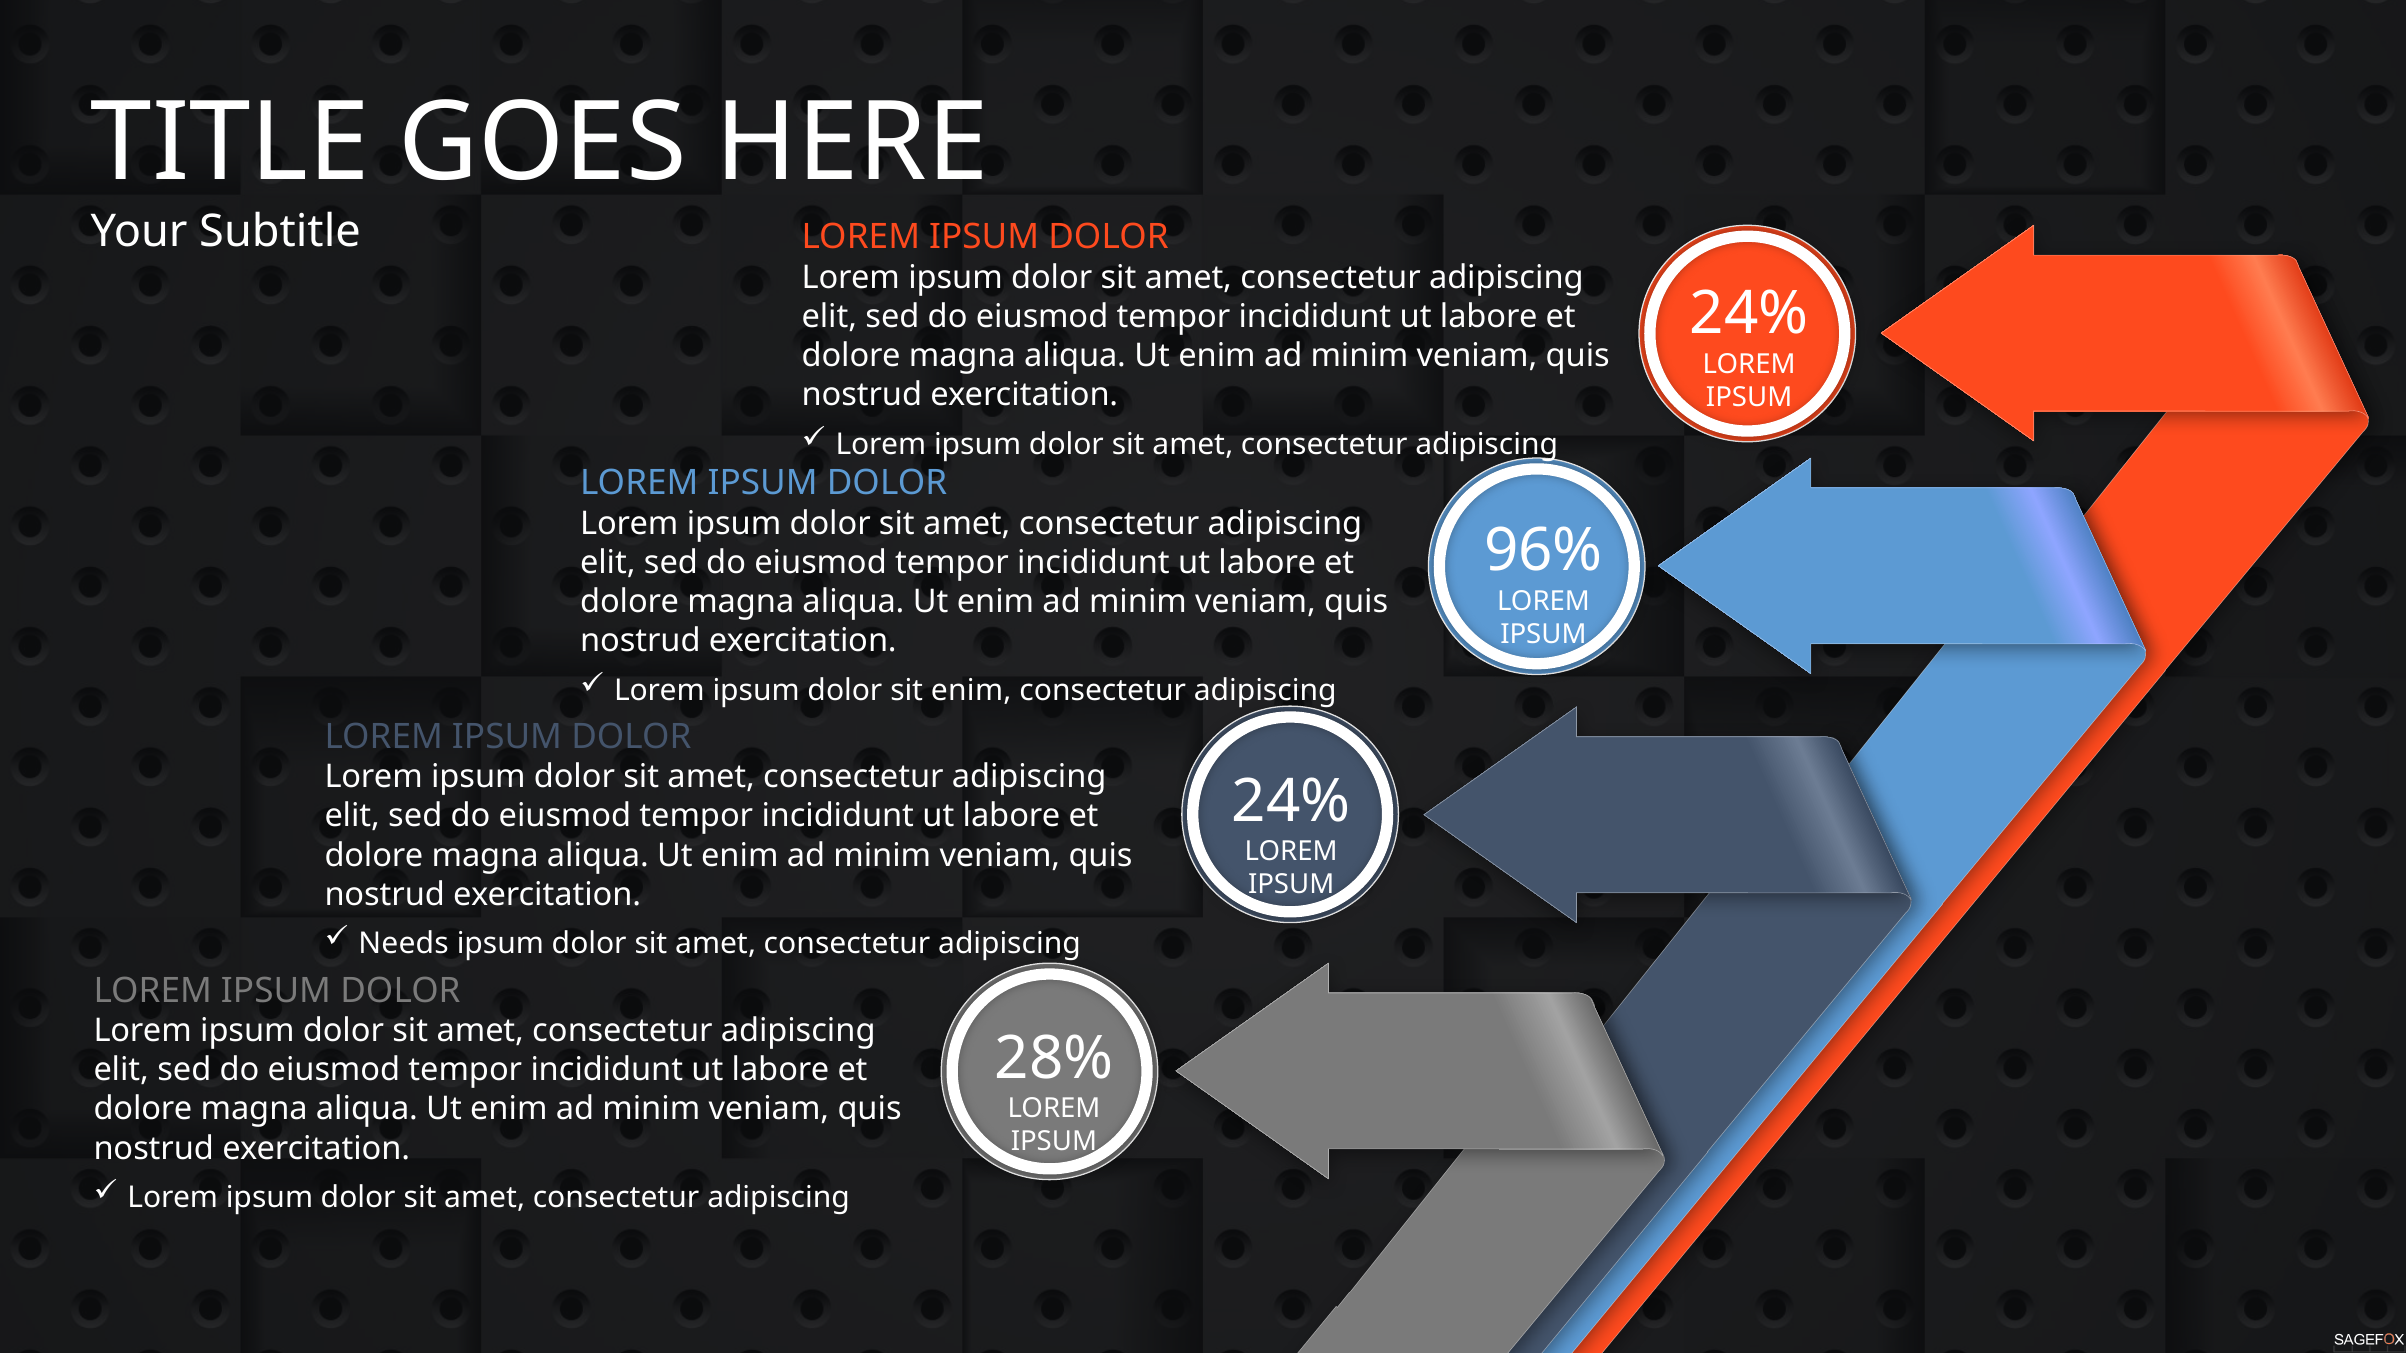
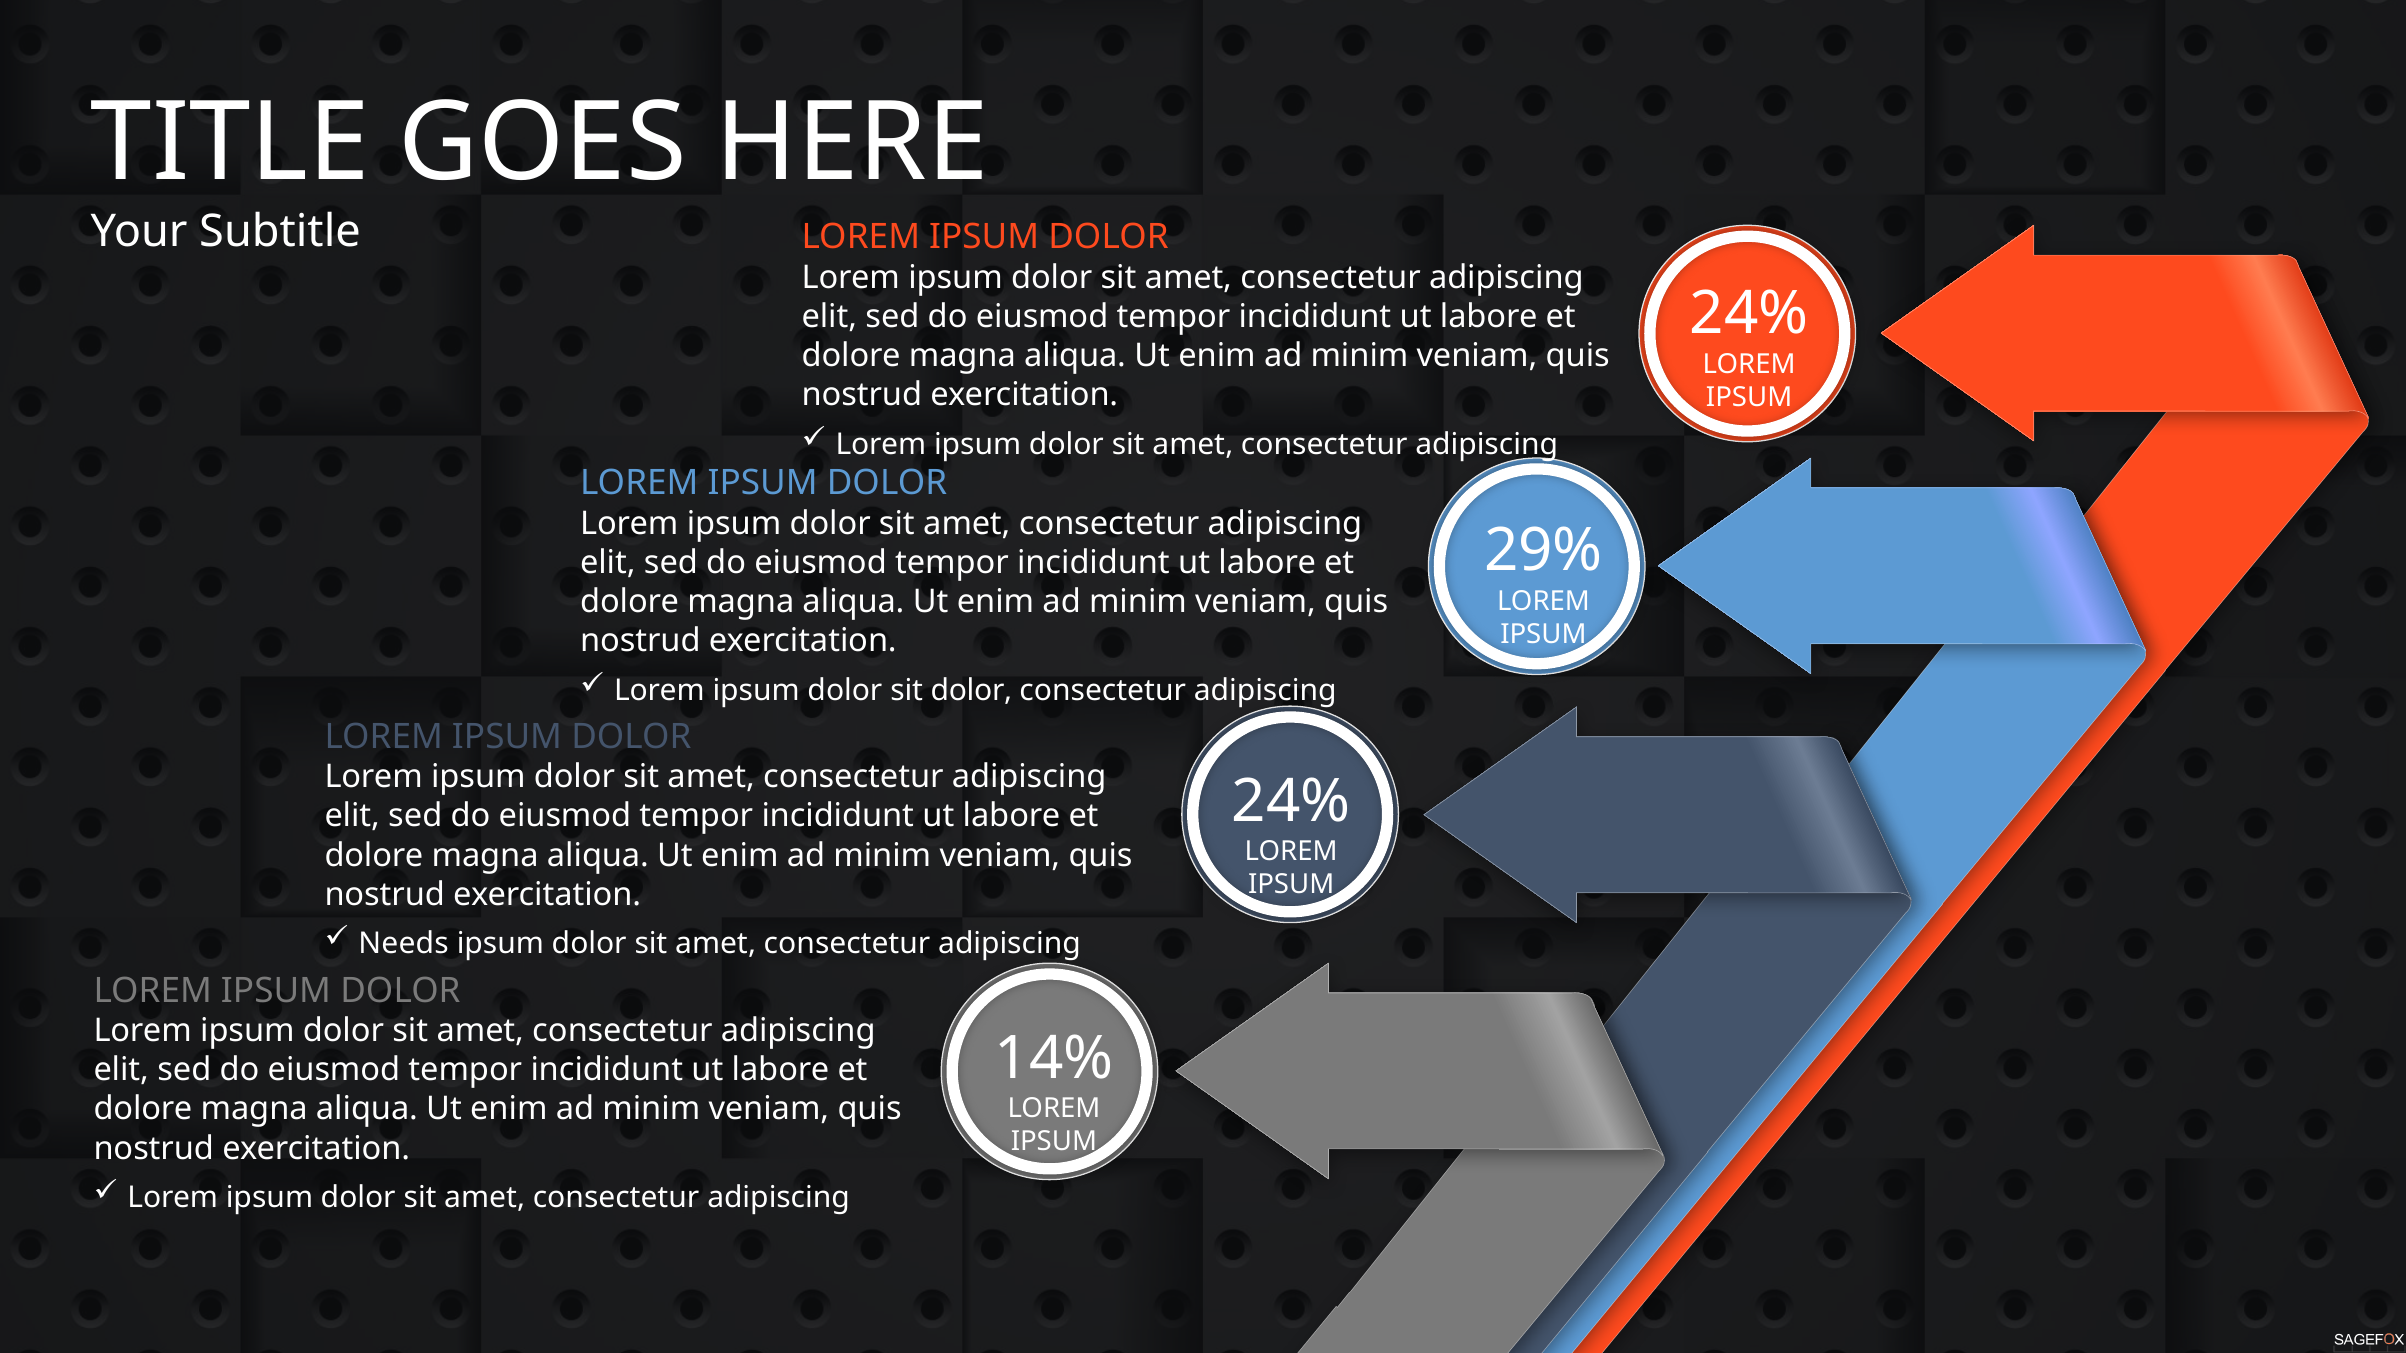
96%: 96% -> 29%
sit enim: enim -> dolor
28%: 28% -> 14%
